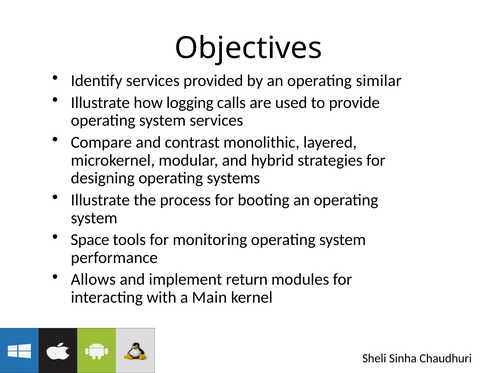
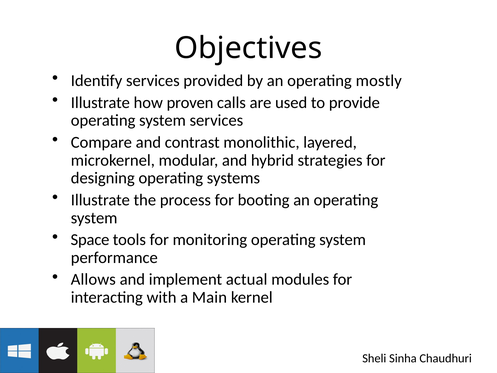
similar: similar -> mostly
logging: logging -> proven
return: return -> actual
